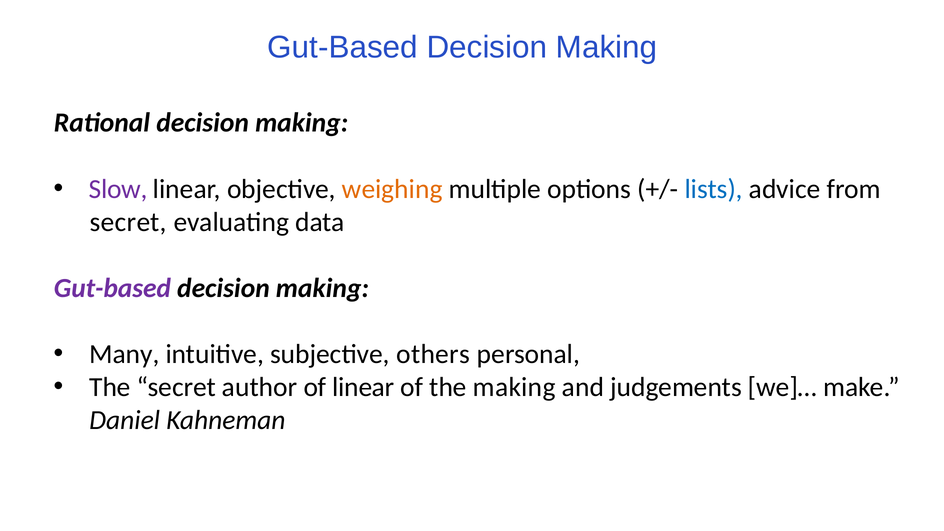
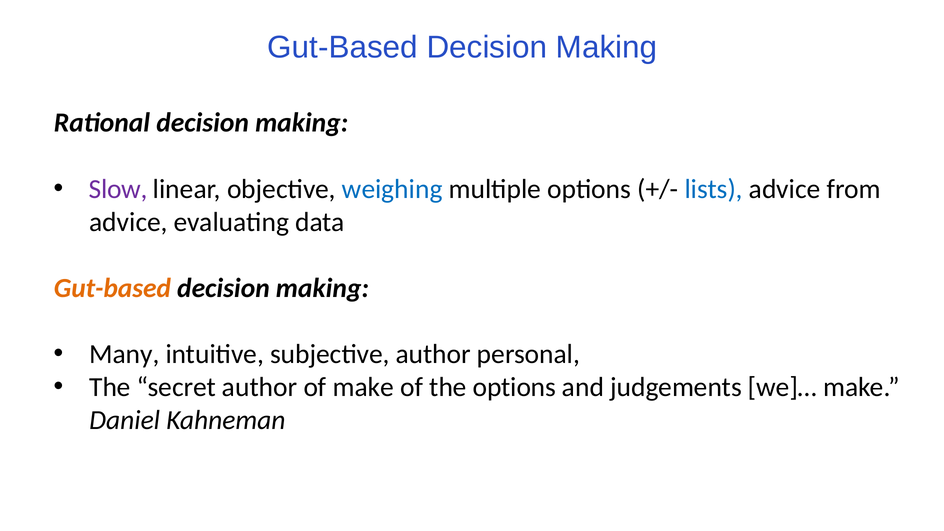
weighing colour: orange -> blue
secret at (128, 222): secret -> advice
Gut-based at (112, 288) colour: purple -> orange
subjective others: others -> author
of linear: linear -> make
the making: making -> options
